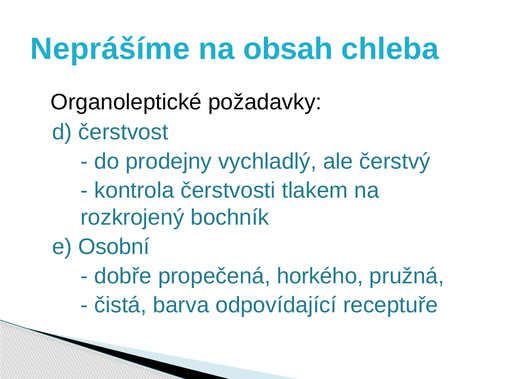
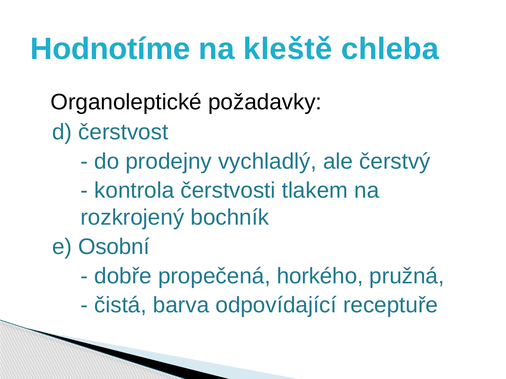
Neprášíme: Neprášíme -> Hodnotíme
obsah: obsah -> kleště
